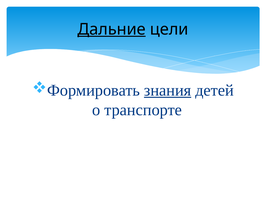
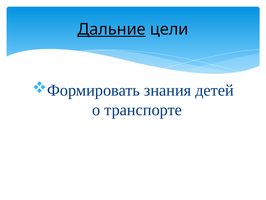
знания underline: present -> none
